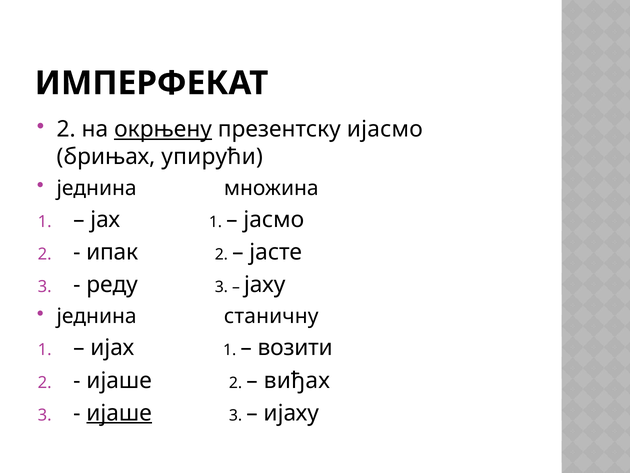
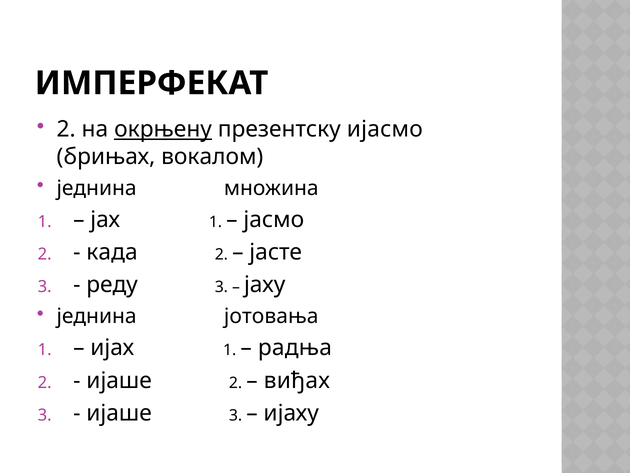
упирући: упирући -> вокалом
ипак: ипак -> када
станичну: станичну -> јотовања
возити: возити -> радња
ијаше at (119, 413) underline: present -> none
